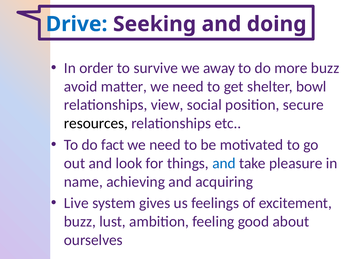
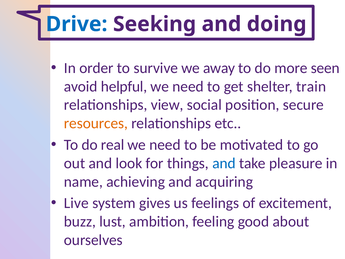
more buzz: buzz -> seen
matter: matter -> helpful
bowl: bowl -> train
resources colour: black -> orange
fact: fact -> real
